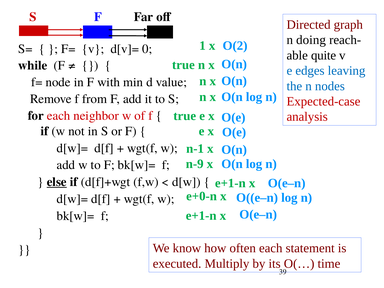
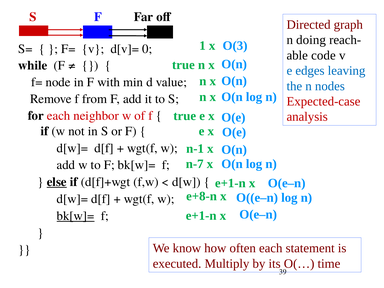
O(2: O(2 -> O(3
quite: quite -> code
n-9: n-9 -> n-7
e+0-n: e+0-n -> e+8-n
bk[w]= at (76, 216) underline: none -> present
